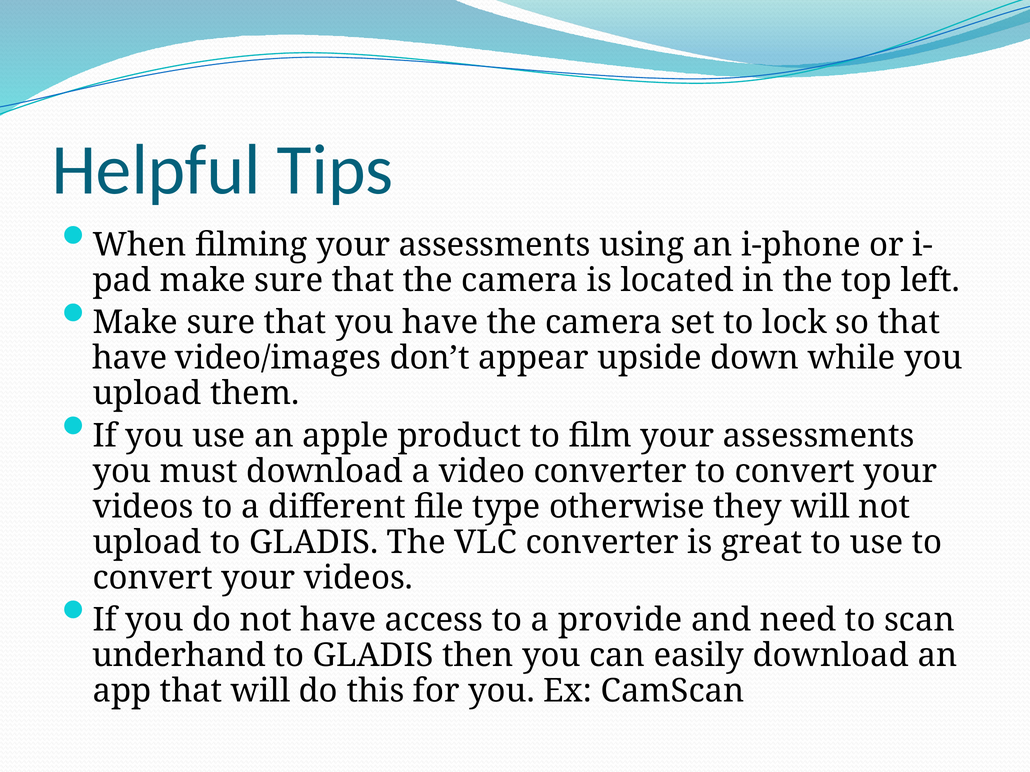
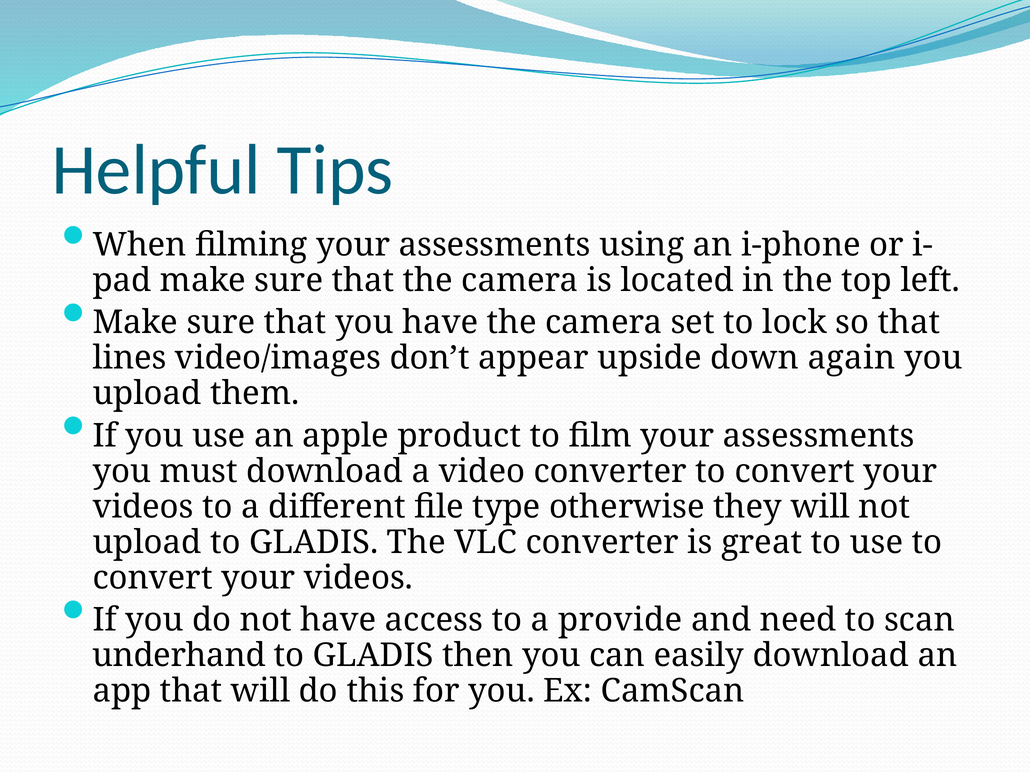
have at (130, 358): have -> lines
while: while -> again
